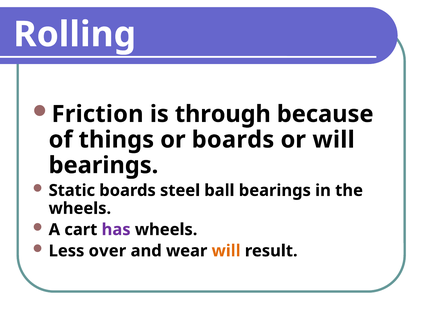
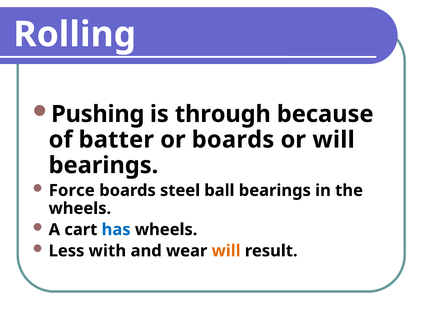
Friction: Friction -> Pushing
things: things -> batter
Static: Static -> Force
has colour: purple -> blue
over: over -> with
